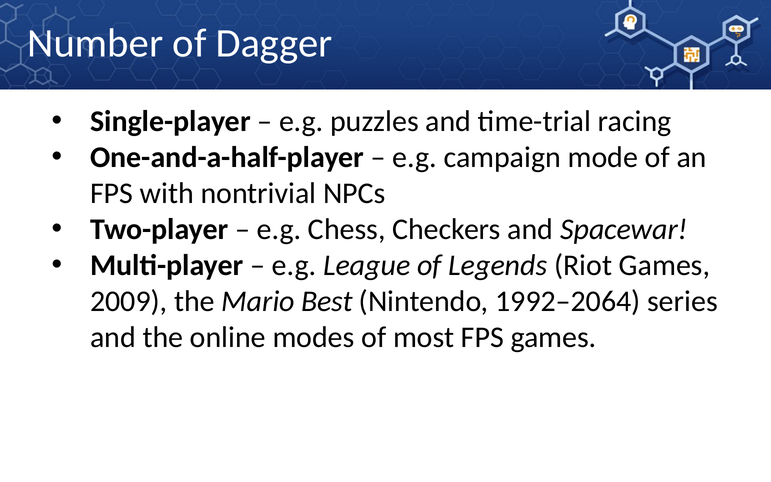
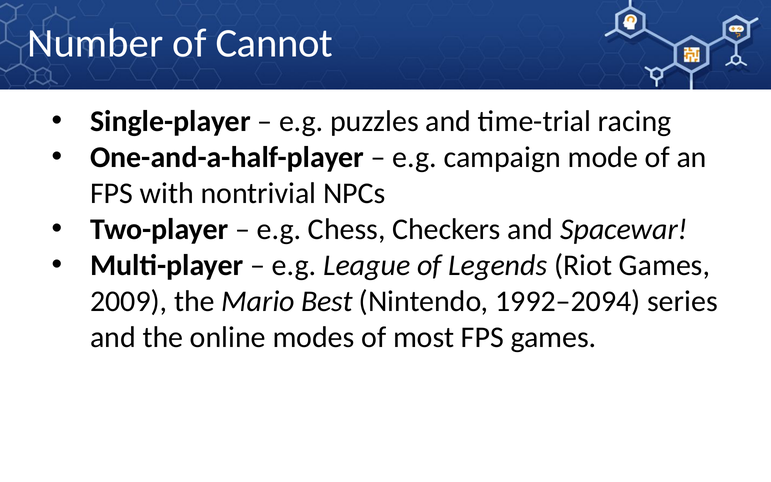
Dagger: Dagger -> Cannot
1992–2064: 1992–2064 -> 1992–2094
